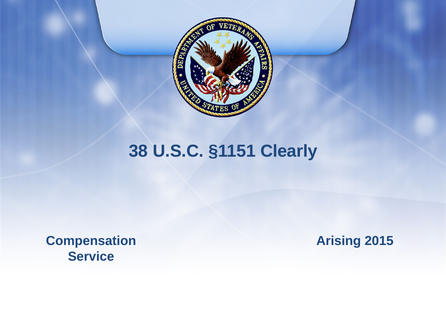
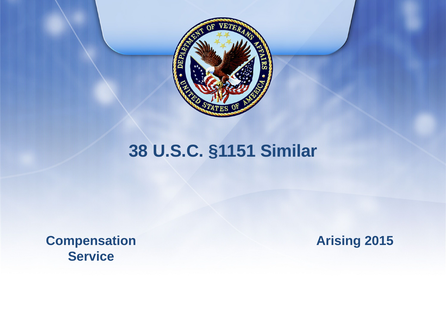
Clearly: Clearly -> Similar
